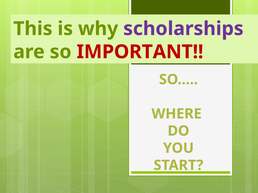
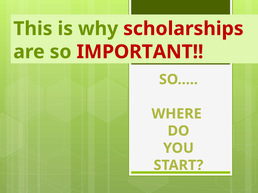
scholarships colour: purple -> red
